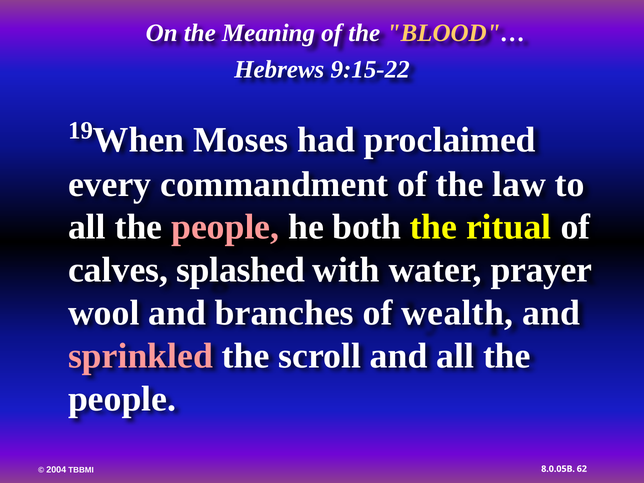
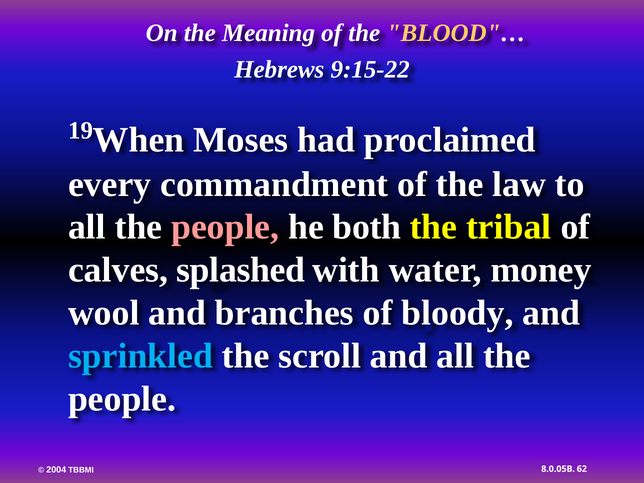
ritual: ritual -> tribal
prayer: prayer -> money
wealth: wealth -> bloody
sprinkled colour: pink -> light blue
